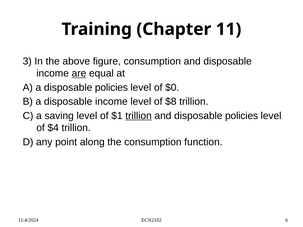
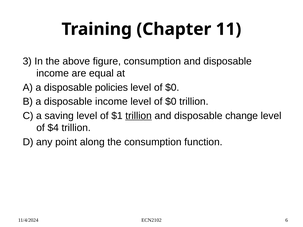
are underline: present -> none
income level of $8: $8 -> $0
and disposable policies: policies -> change
